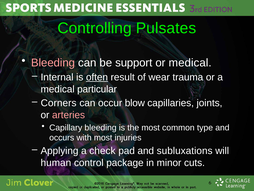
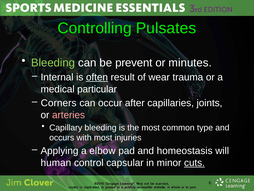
Bleeding at (53, 63) colour: pink -> light green
support: support -> prevent
or medical: medical -> minutes
blow: blow -> after
check: check -> elbow
subluxations: subluxations -> homeostasis
package: package -> capsular
cuts underline: none -> present
